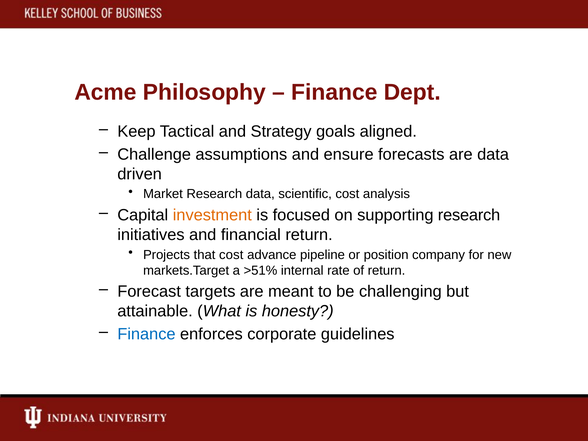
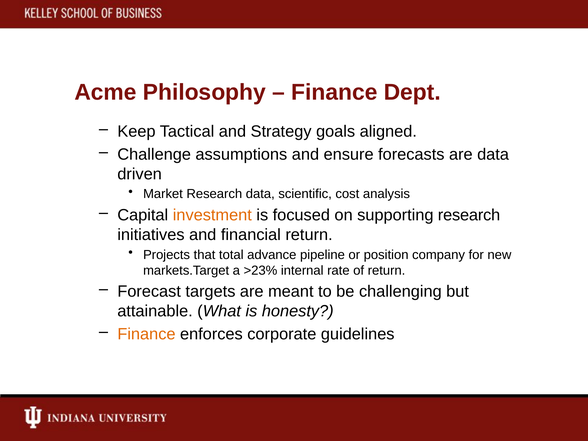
that cost: cost -> total
>51%: >51% -> >23%
Finance at (146, 334) colour: blue -> orange
